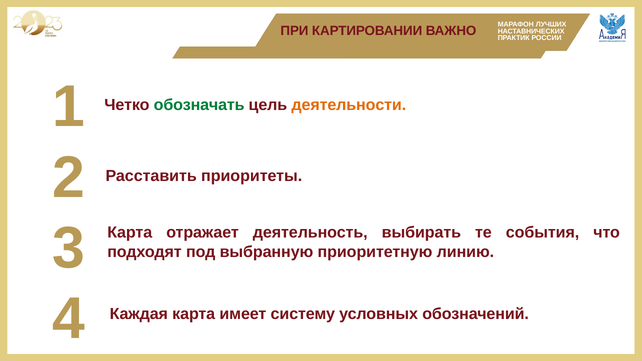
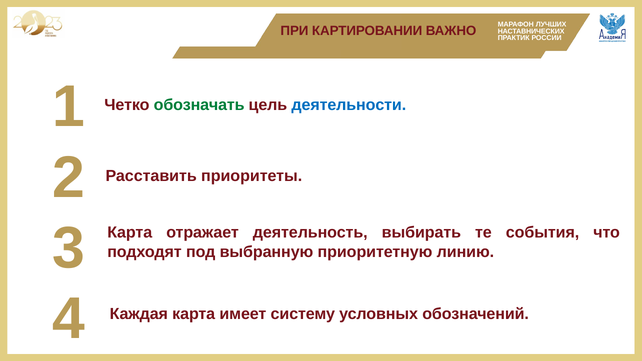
деятельности colour: orange -> blue
